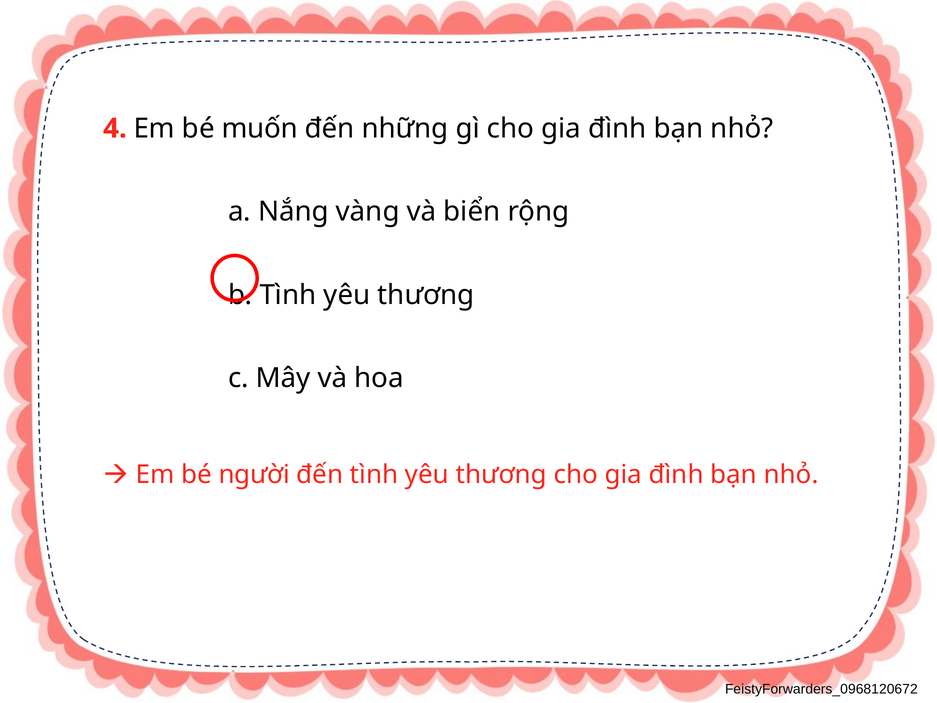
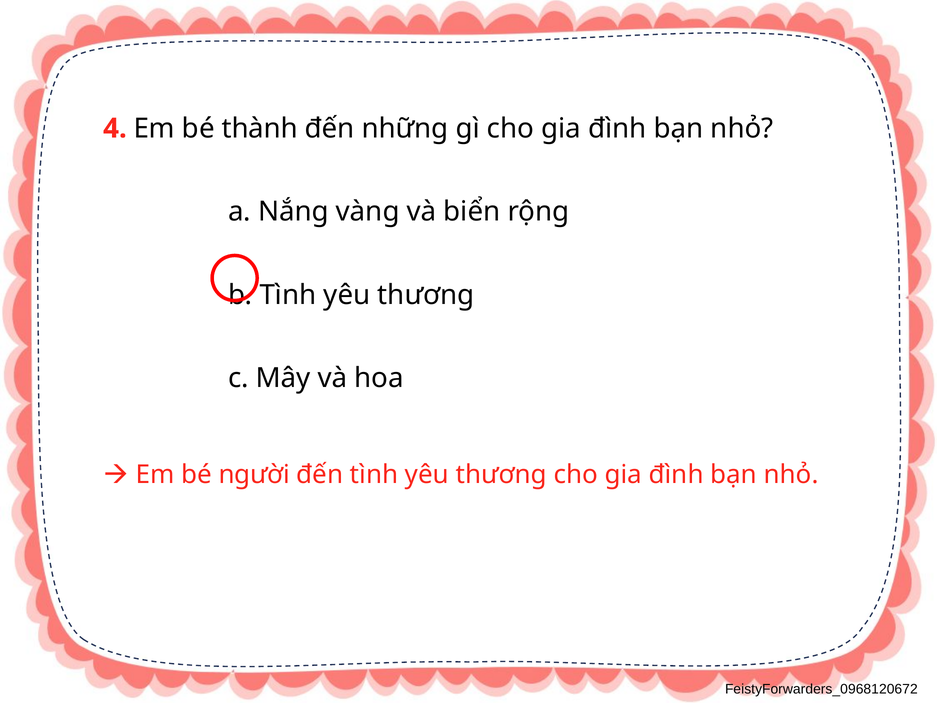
muốn: muốn -> thành
